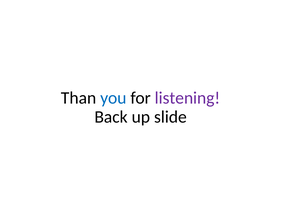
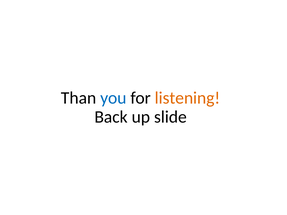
listening colour: purple -> orange
